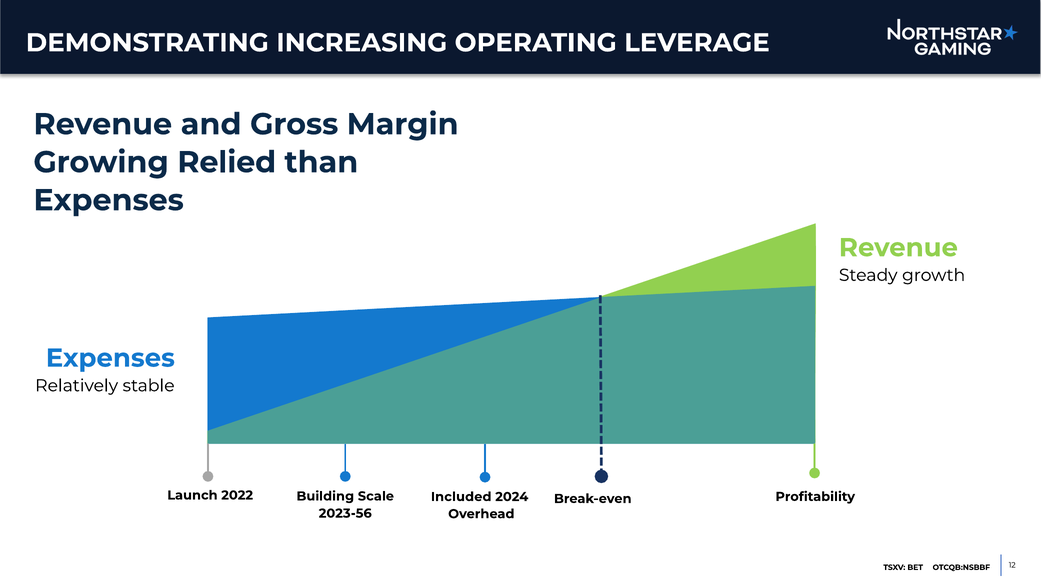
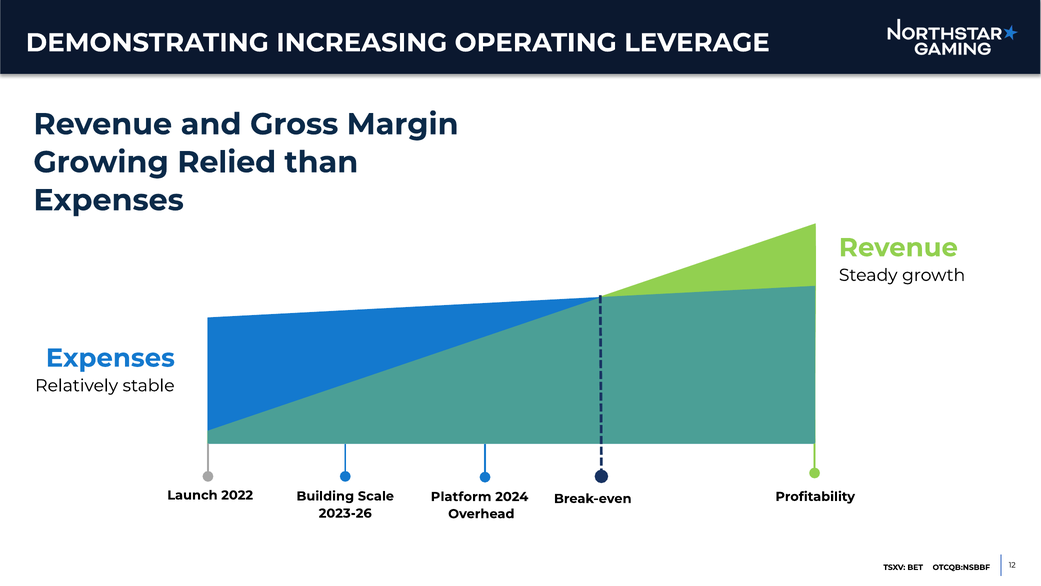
Included: Included -> Platform
2023-56: 2023-56 -> 2023-26
